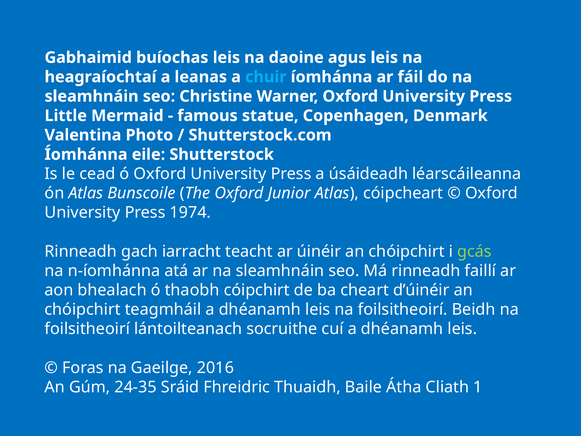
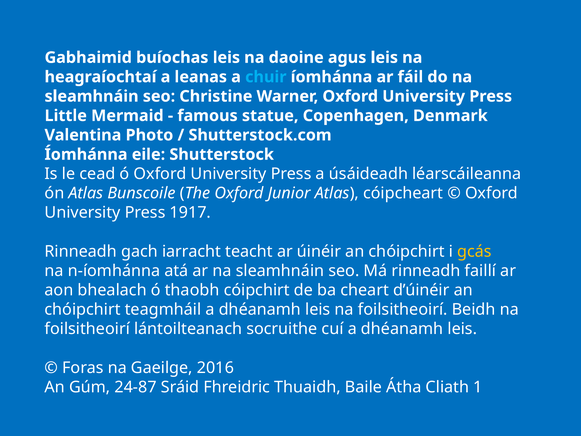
1974: 1974 -> 1917
gcás colour: light green -> yellow
24-35: 24-35 -> 24-87
